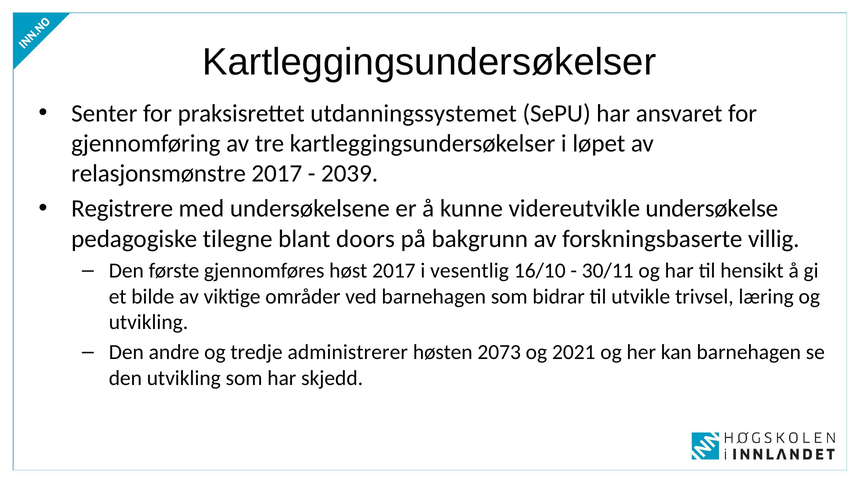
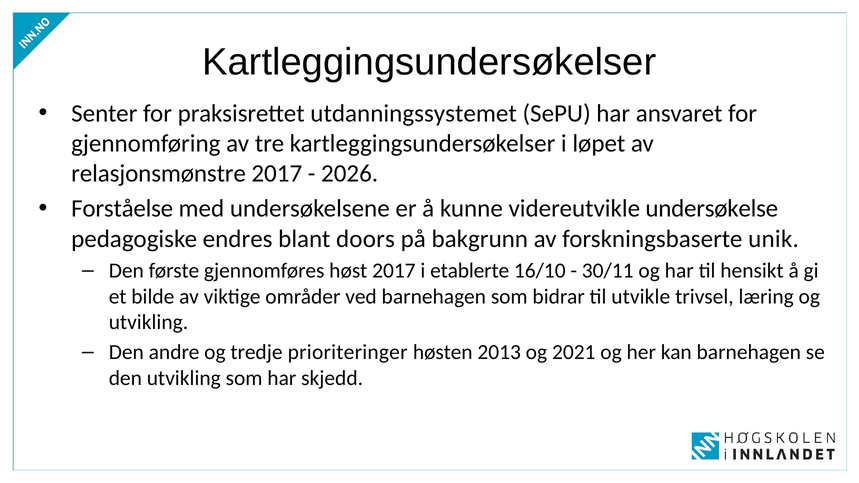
2039: 2039 -> 2026
Registrere: Registrere -> Forståelse
tilegne: tilegne -> endres
villig: villig -> unik
vesentlig: vesentlig -> etablerte
administrerer: administrerer -> prioriteringer
2073: 2073 -> 2013
